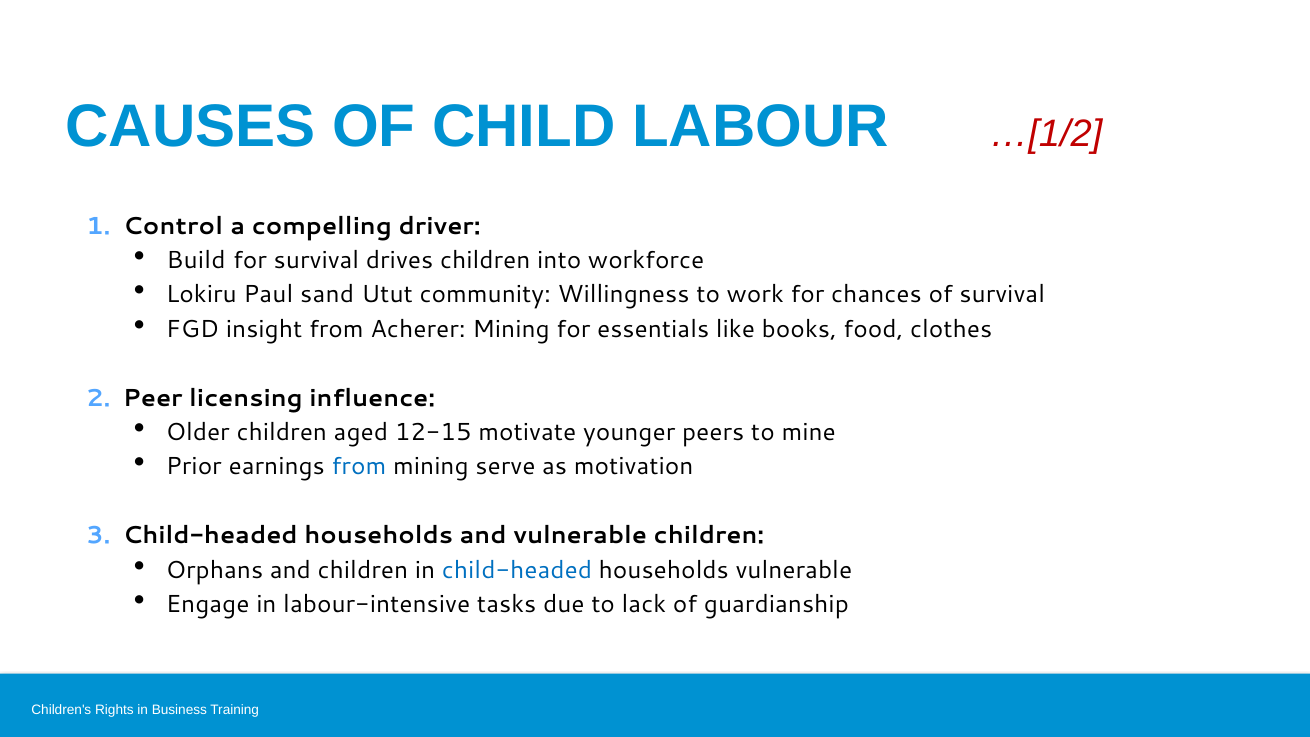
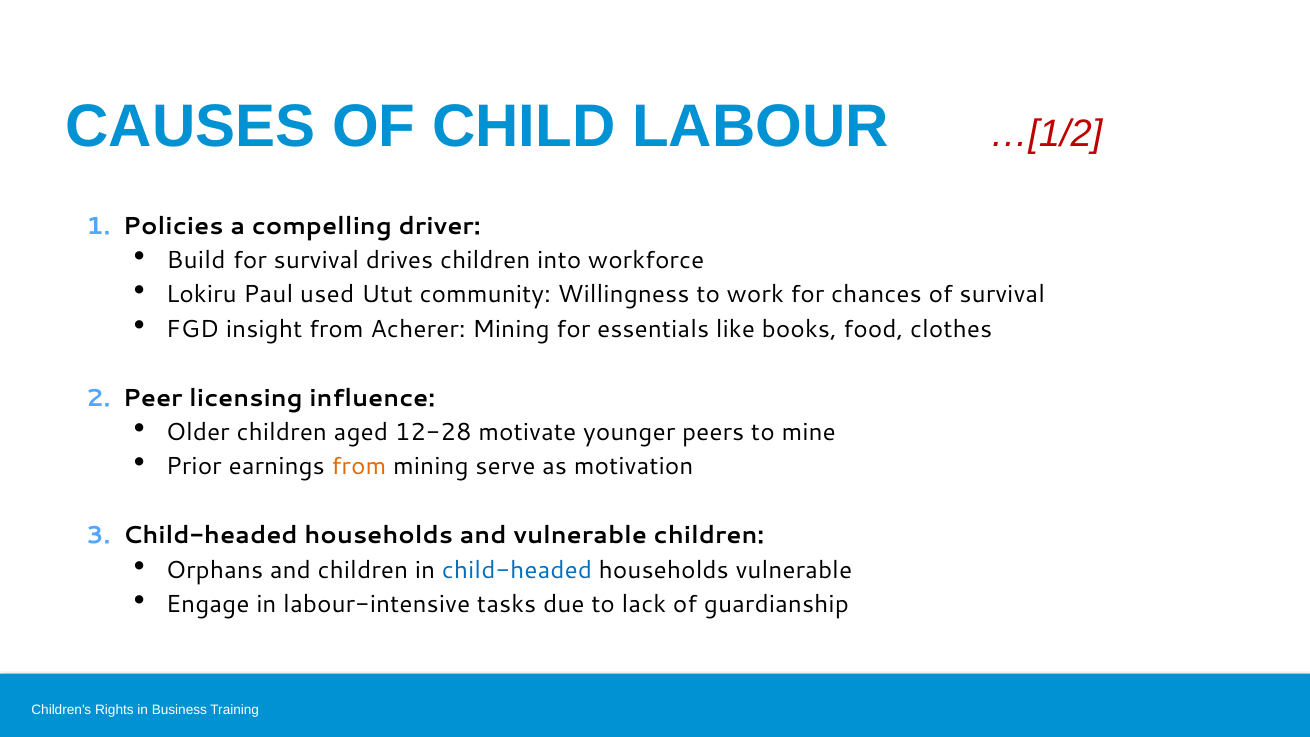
Control: Control -> Policies
sand: sand -> used
12-15: 12-15 -> 12-28
from at (359, 467) colour: blue -> orange
